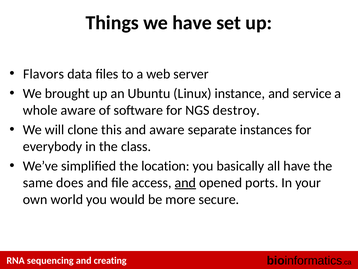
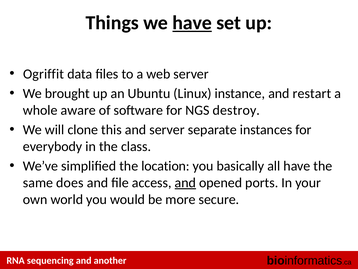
have at (192, 23) underline: none -> present
Flavors: Flavors -> Ogriffit
service: service -> restart
and aware: aware -> server
creating: creating -> another
